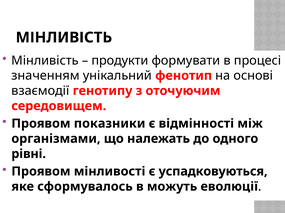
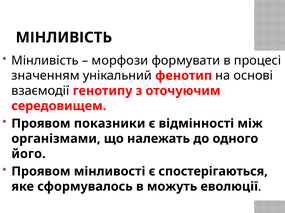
продукти: продукти -> морфози
рівні: рівні -> його
успадковуються: успадковуються -> спостерігаються
